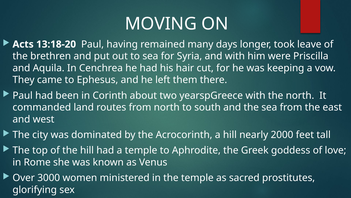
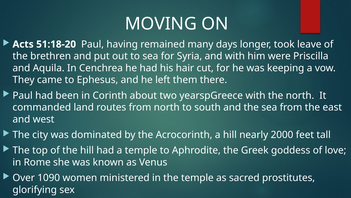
13:18-20: 13:18-20 -> 51:18-20
3000: 3000 -> 1090
